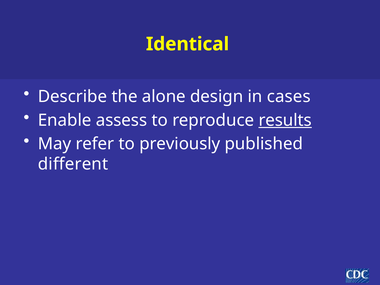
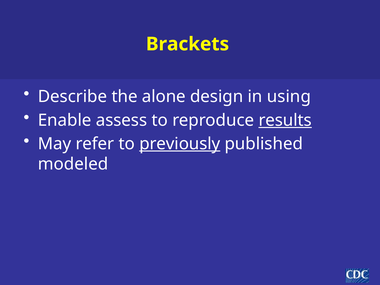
Identical: Identical -> Brackets
cases: cases -> using
previously underline: none -> present
different: different -> modeled
